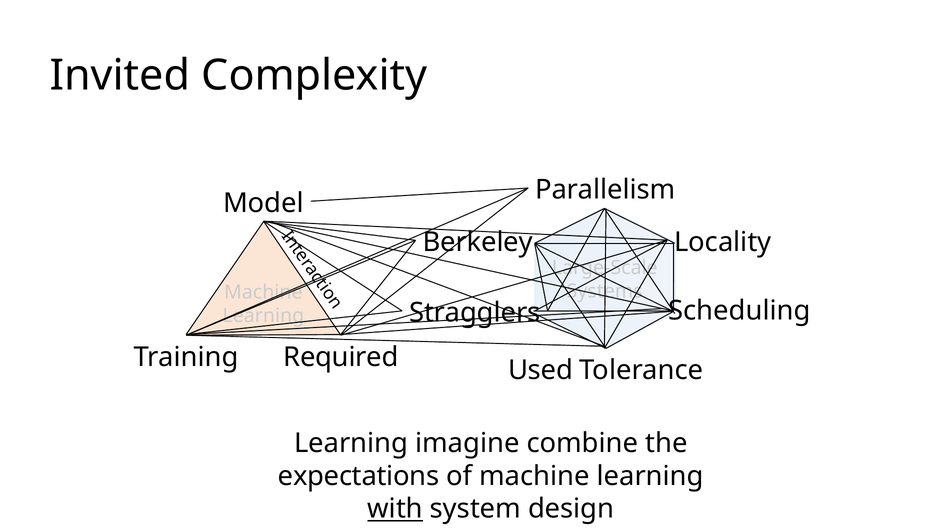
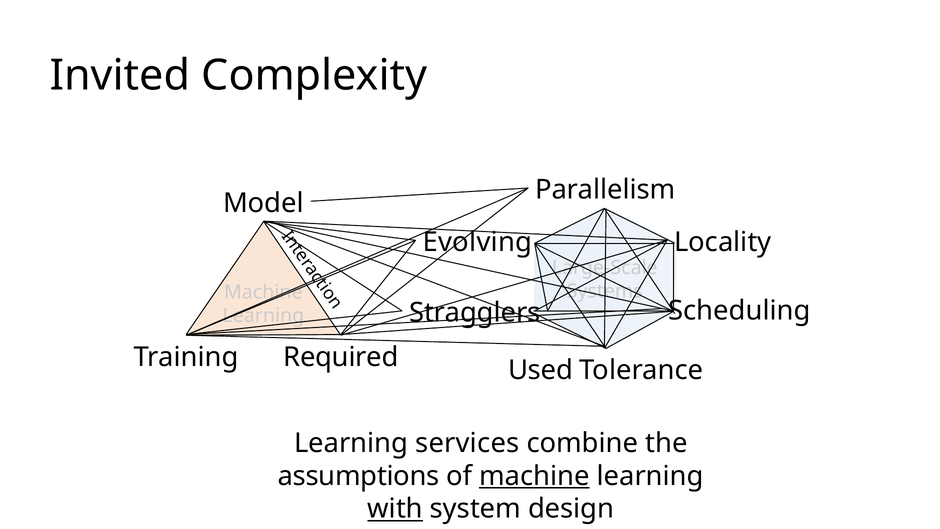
Berkeley: Berkeley -> Evolving
imagine: imagine -> services
expectations: expectations -> assumptions
machine at (534, 476) underline: none -> present
